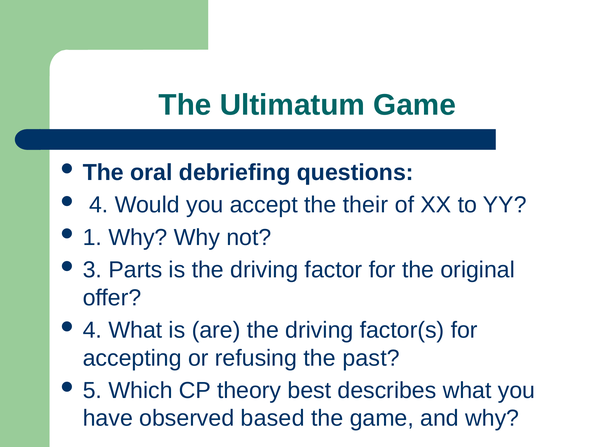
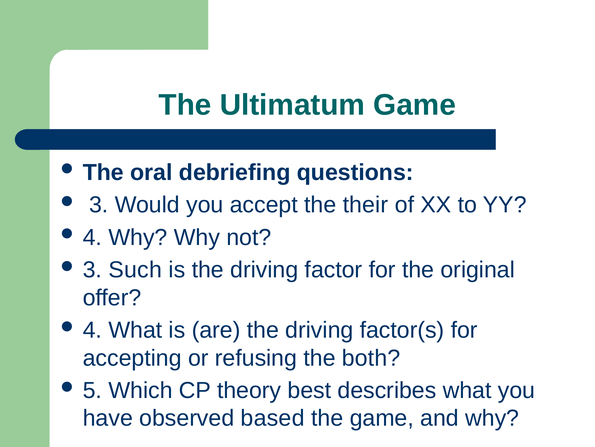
4 at (99, 205): 4 -> 3
1 at (92, 237): 1 -> 4
Parts: Parts -> Such
past: past -> both
